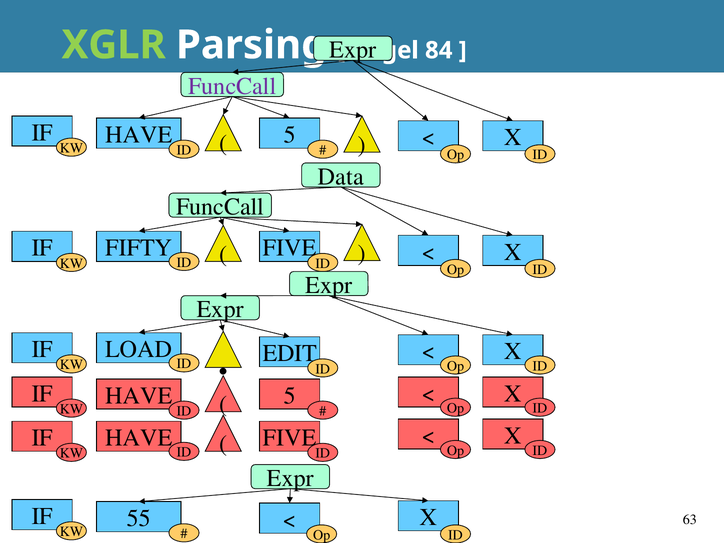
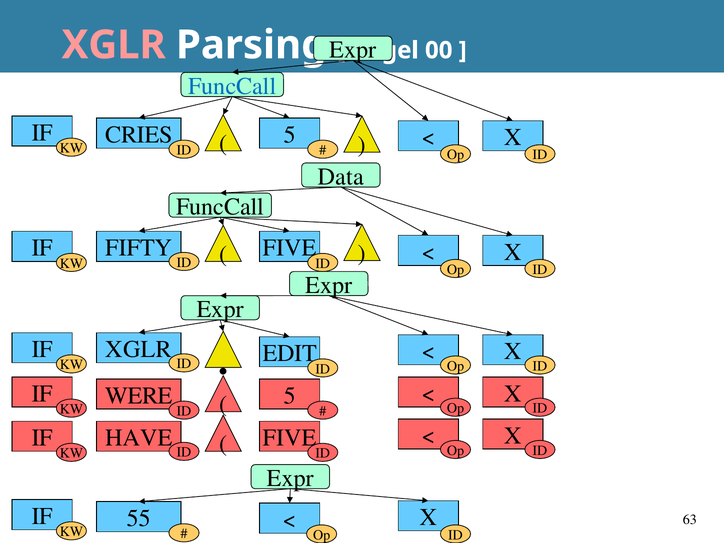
XGLR at (114, 45) colour: light green -> pink
84: 84 -> 00
FuncCall at (232, 86) colour: purple -> blue
HAVE at (139, 135): HAVE -> CRIES
LOAD at (139, 349): LOAD -> XGLR
HAVE at (139, 396): HAVE -> WERE
